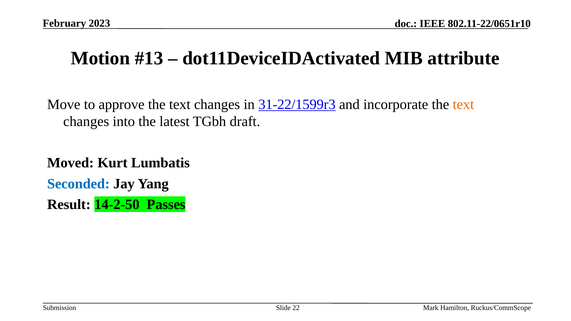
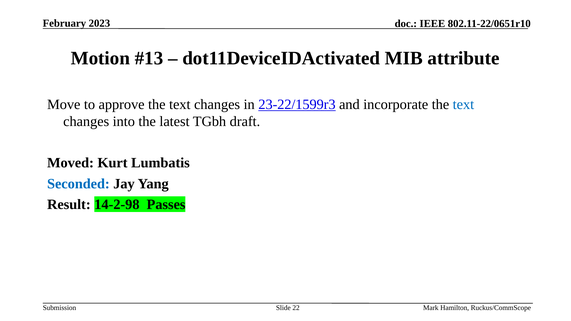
31-22/1599r3: 31-22/1599r3 -> 23-22/1599r3
text at (463, 105) colour: orange -> blue
14-2-50: 14-2-50 -> 14-2-98
